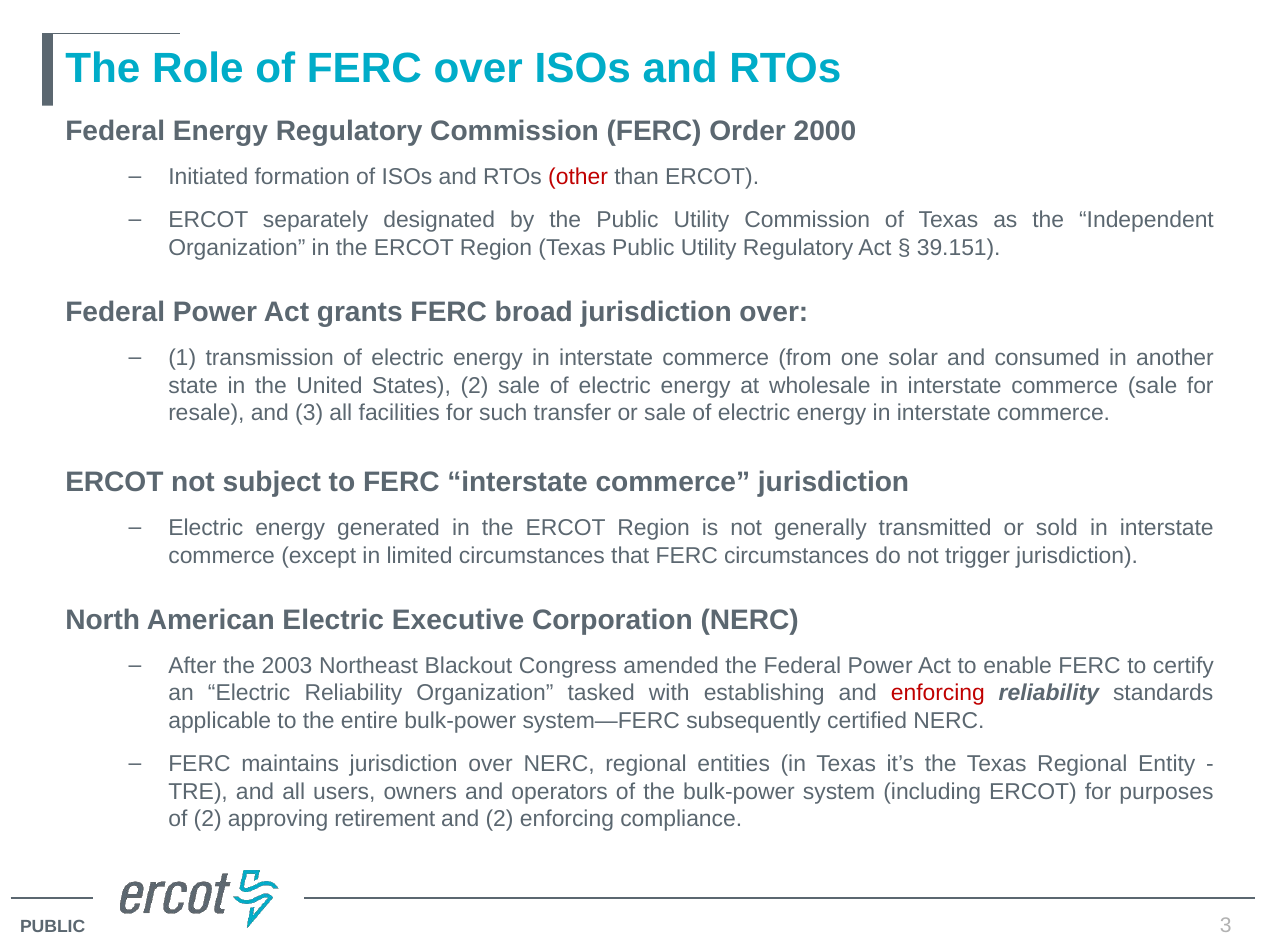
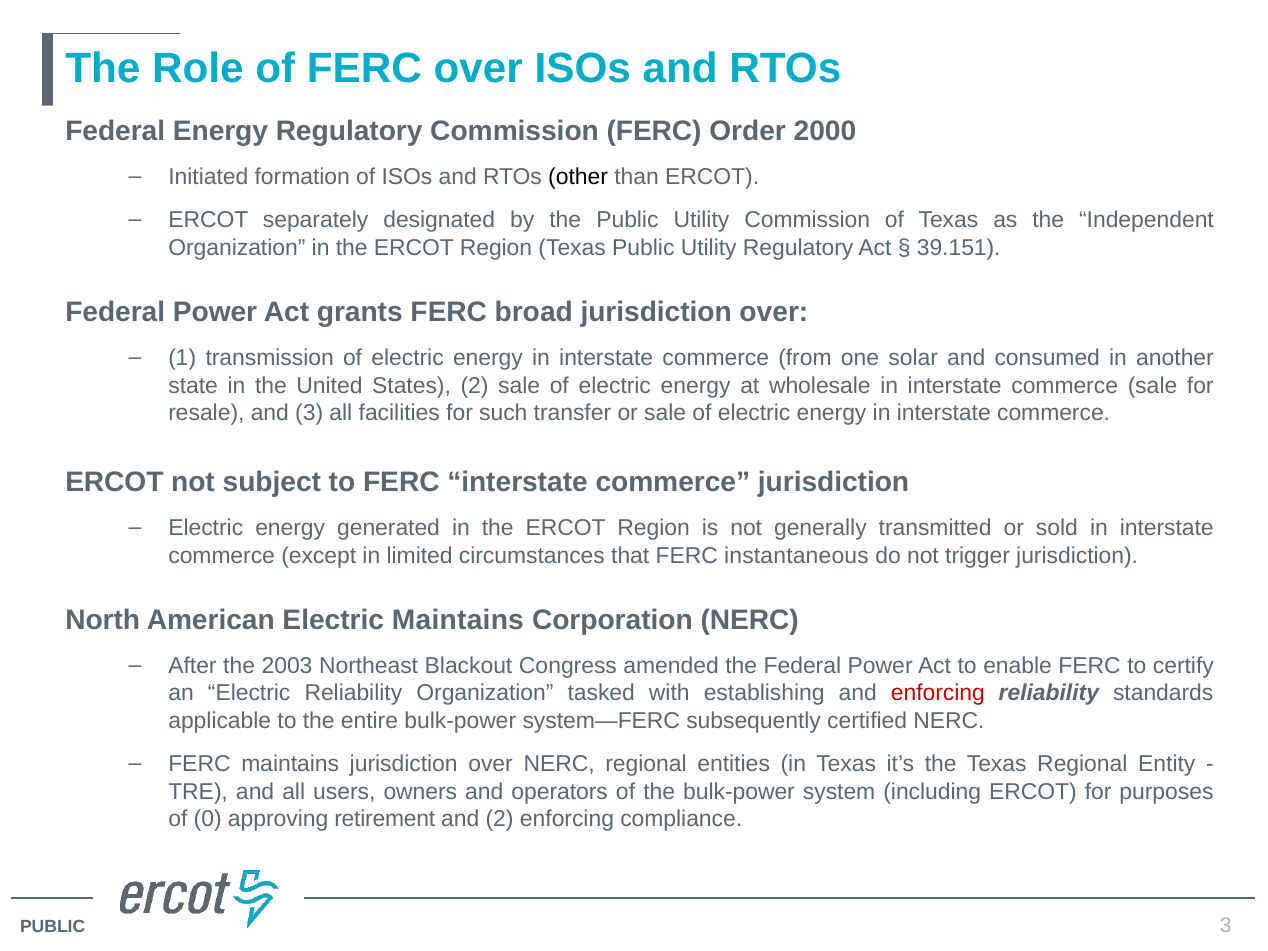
other colour: red -> black
FERC circumstances: circumstances -> instantaneous
Electric Executive: Executive -> Maintains
of 2: 2 -> 0
